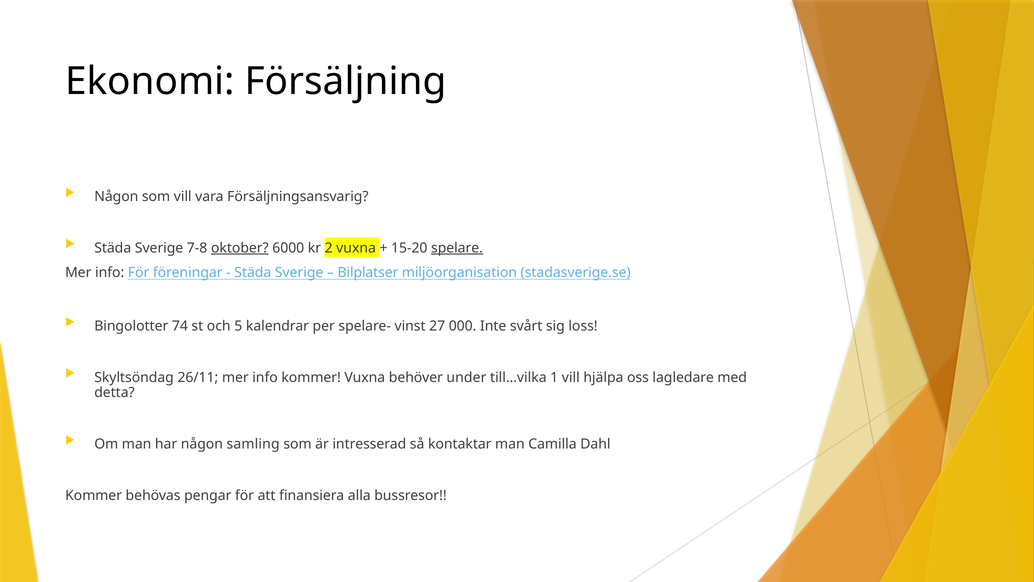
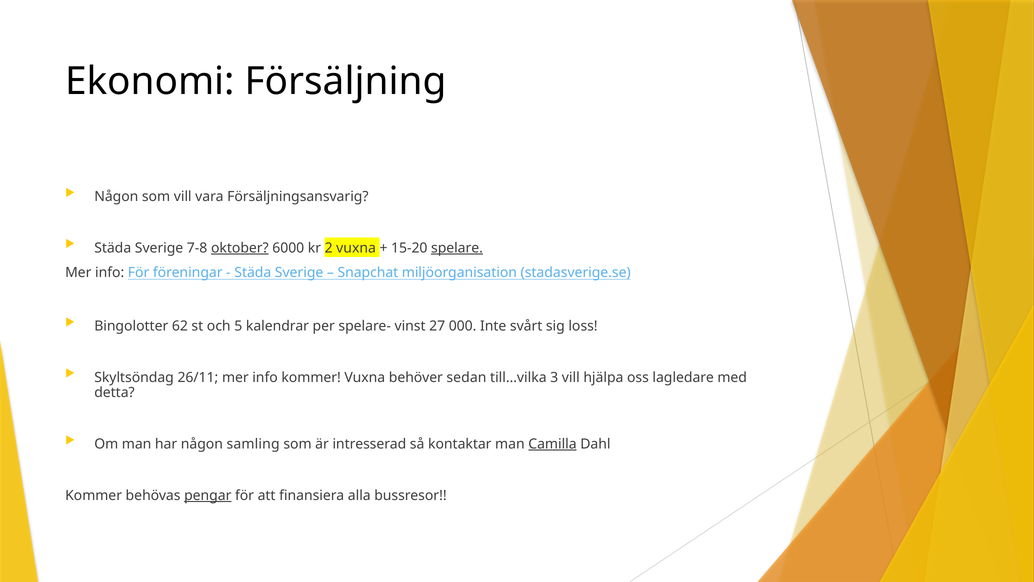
Bilplatser: Bilplatser -> Snapchat
74: 74 -> 62
under: under -> sedan
1: 1 -> 3
Camilla underline: none -> present
pengar underline: none -> present
